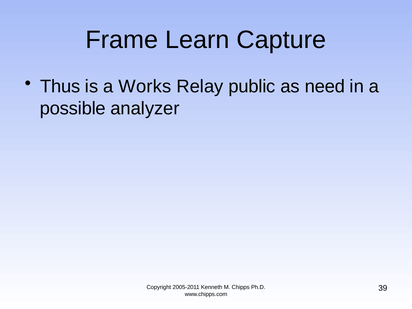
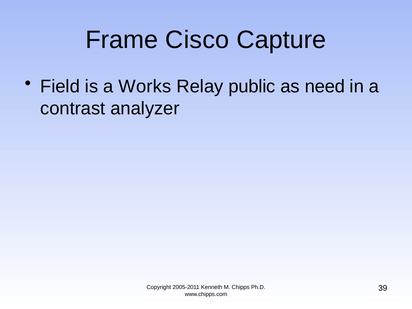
Learn: Learn -> Cisco
Thus: Thus -> Field
possible: possible -> contrast
